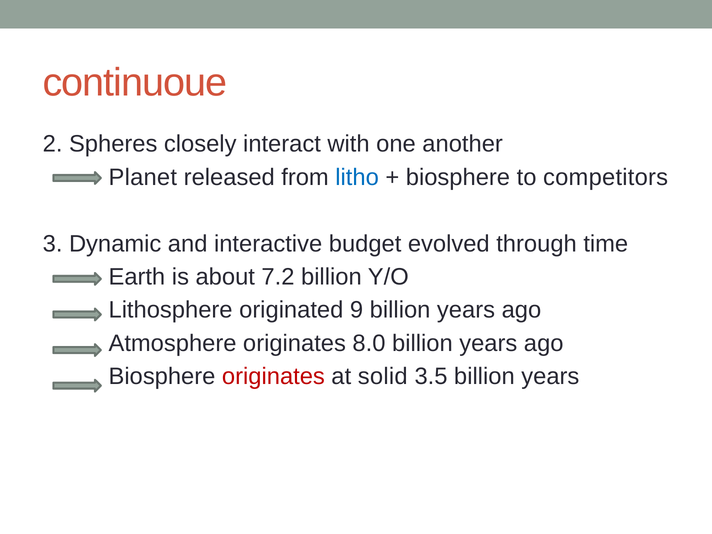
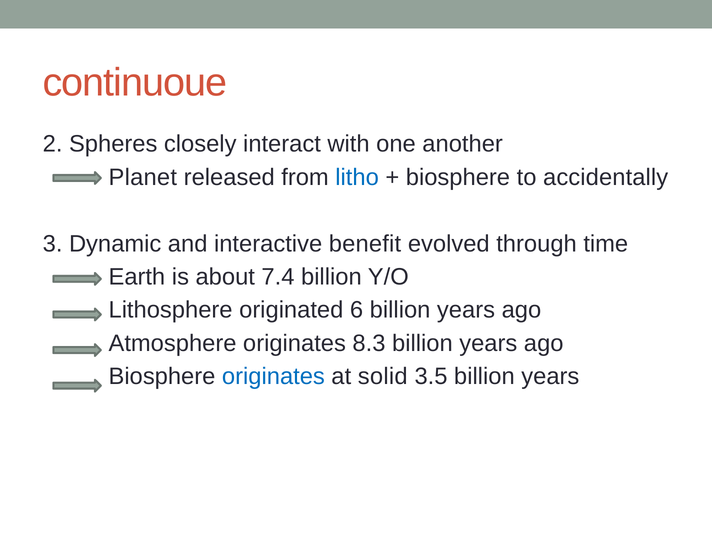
competitors: competitors -> accidentally
budget: budget -> benefit
7.2: 7.2 -> 7.4
9: 9 -> 6
8.0: 8.0 -> 8.3
originates at (273, 377) colour: red -> blue
